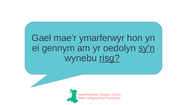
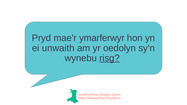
Gael: Gael -> Pryd
gennym: gennym -> unwaith
sy'n underline: present -> none
